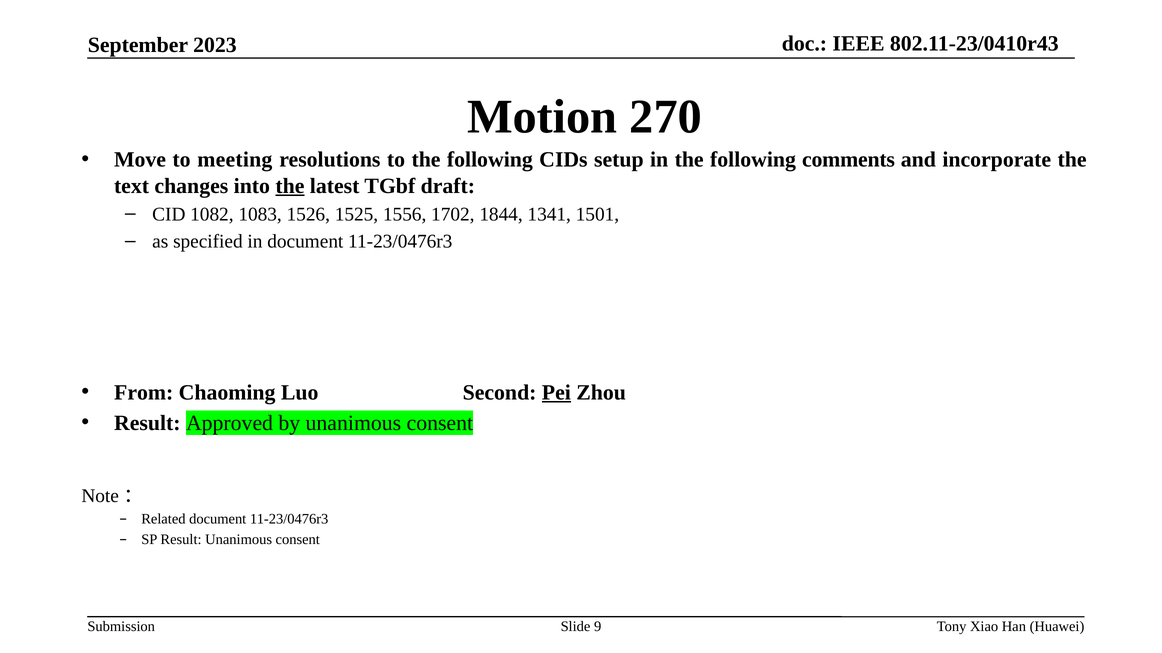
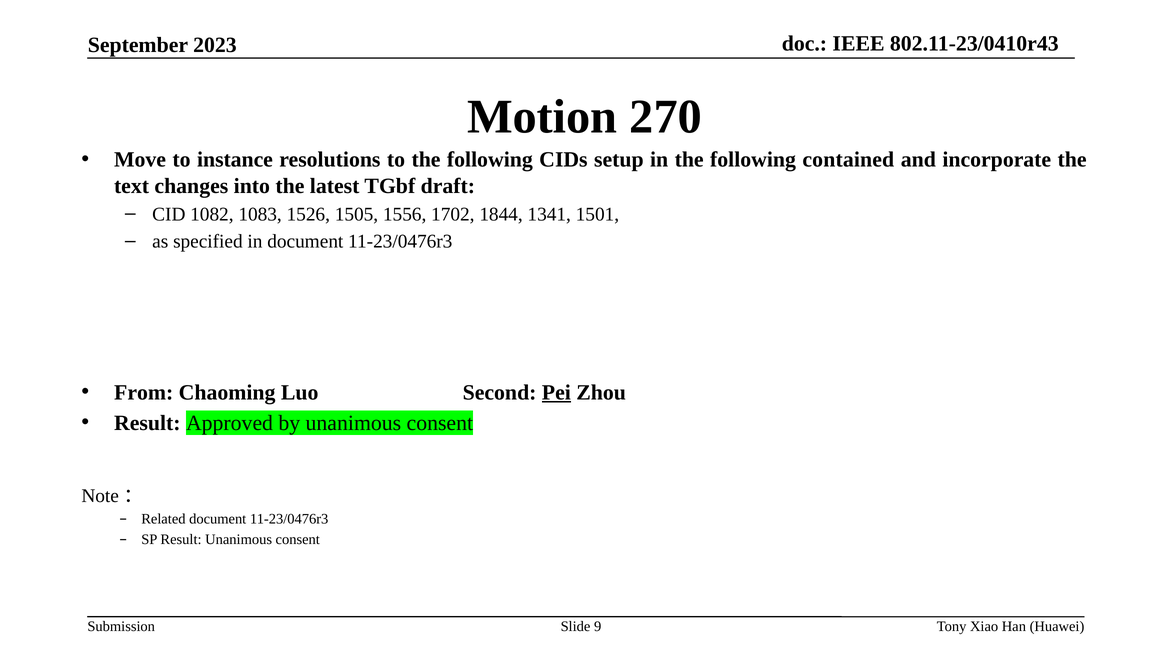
meeting: meeting -> instance
comments: comments -> contained
the at (290, 186) underline: present -> none
1525: 1525 -> 1505
